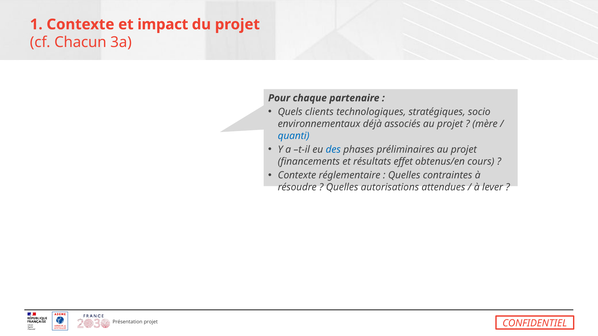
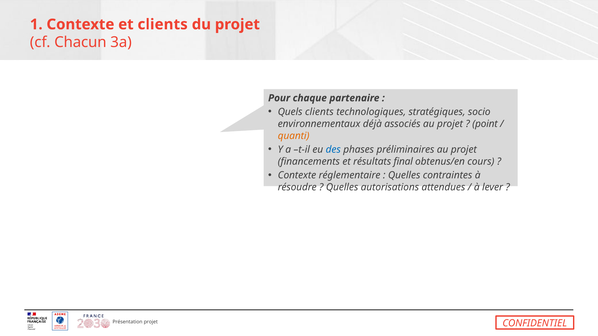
et impact: impact -> clients
mère: mère -> point
quanti colour: blue -> orange
effet: effet -> final
